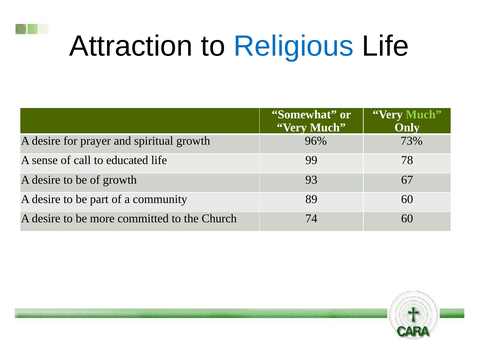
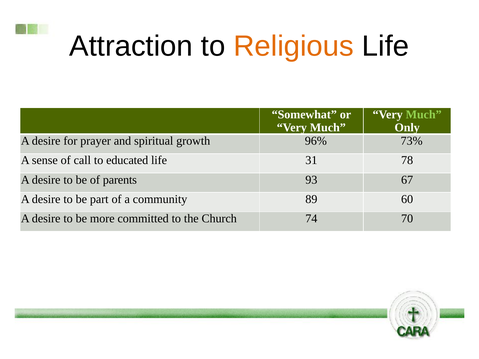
Religious colour: blue -> orange
99: 99 -> 31
of growth: growth -> parents
74 60: 60 -> 70
